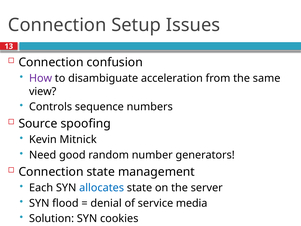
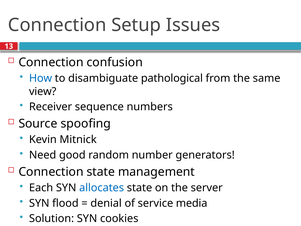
How colour: purple -> blue
acceleration: acceleration -> pathological
Controls: Controls -> Receiver
